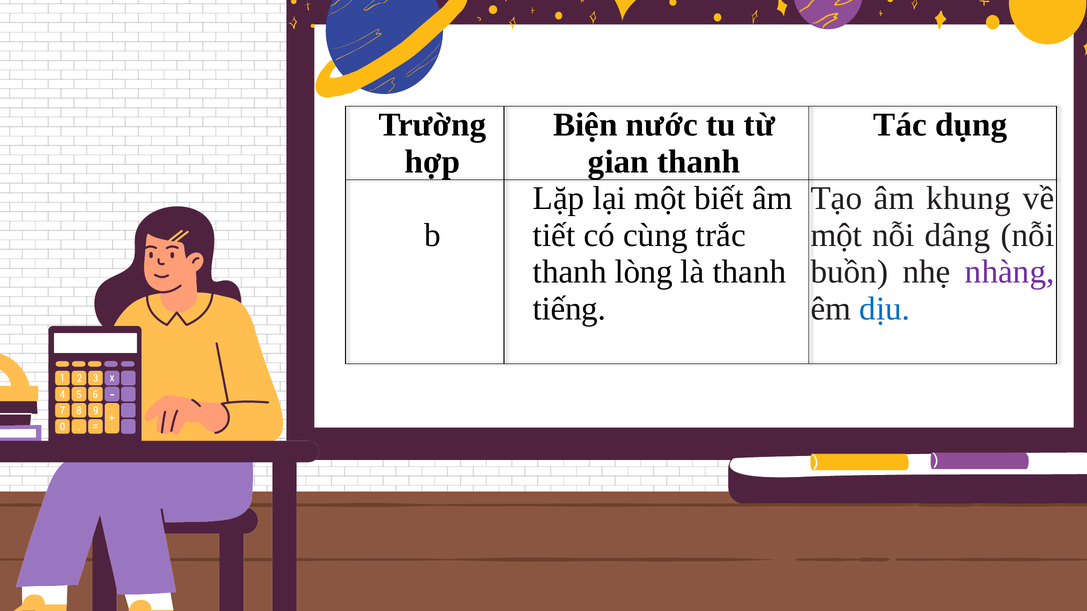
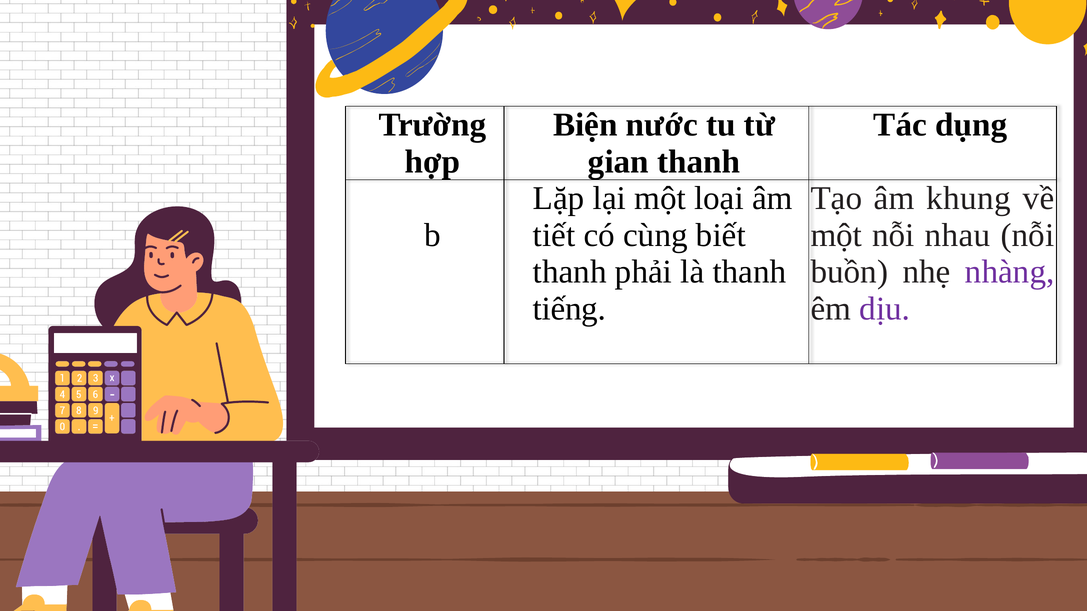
biết: biết -> loại
trắc: trắc -> biết
dâng: dâng -> nhau
lòng: lòng -> phải
dịu colour: blue -> purple
